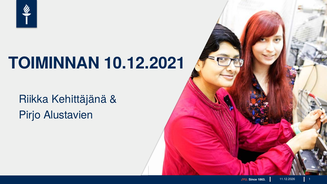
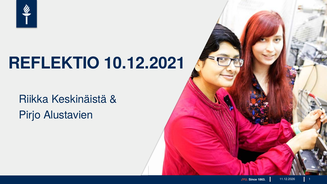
TOIMINNAN: TOIMINNAN -> REFLEKTIO
Kehittäjänä: Kehittäjänä -> Keskinäistä
